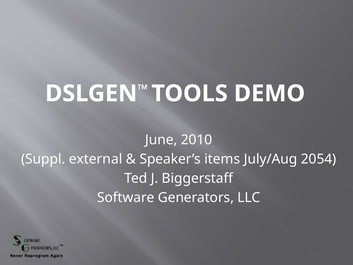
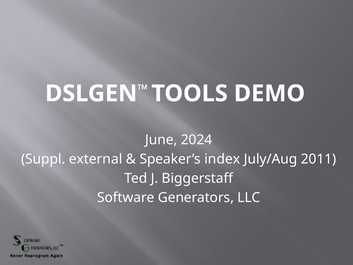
2010: 2010 -> 2024
items: items -> index
2054: 2054 -> 2011
